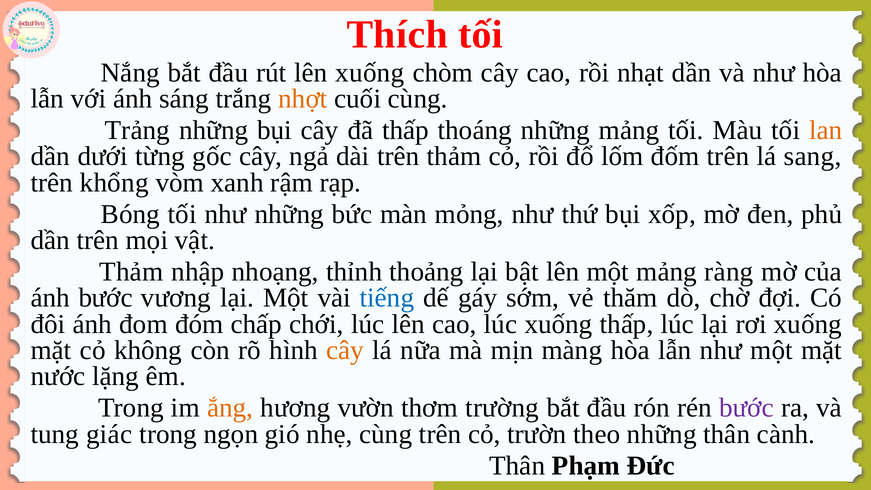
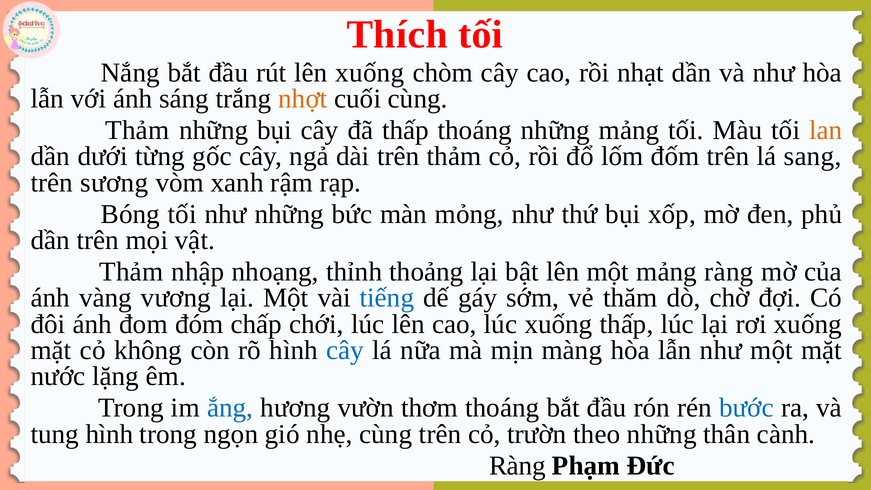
Trảng at (137, 130): Trảng -> Thảm
khổng: khổng -> sương
ánh bước: bước -> vàng
cây at (345, 350) colour: orange -> blue
ắng colour: orange -> blue
thơm trường: trường -> thoáng
bước at (746, 408) colour: purple -> blue
tung giác: giác -> hình
Thân at (517, 466): Thân -> Ràng
